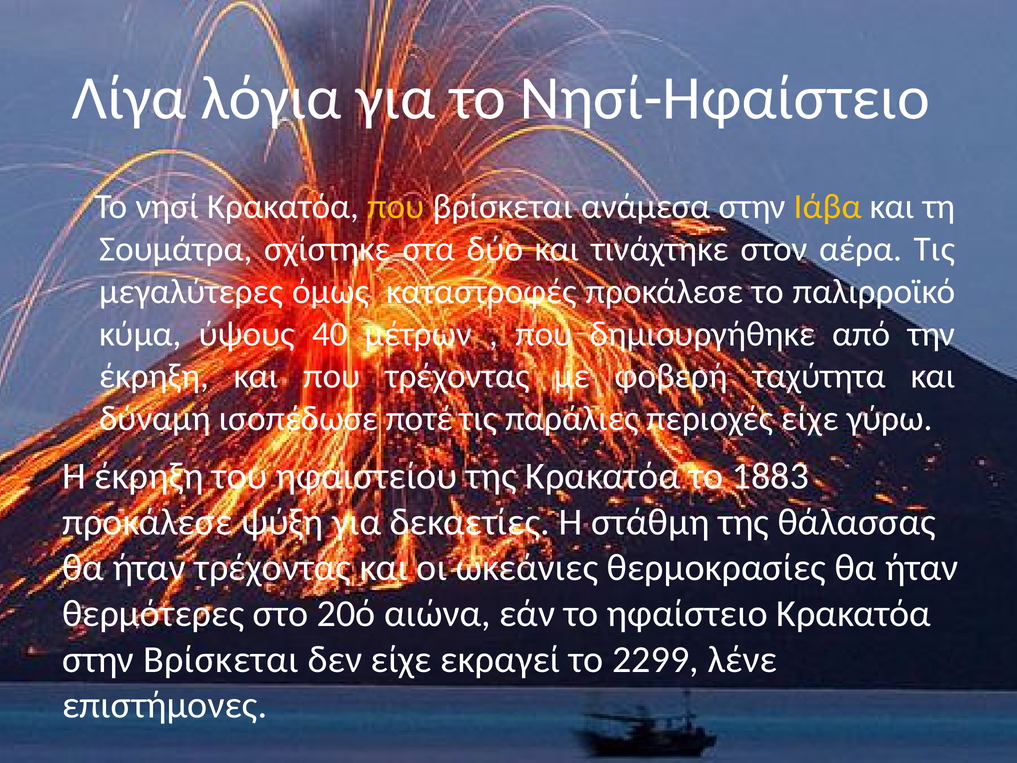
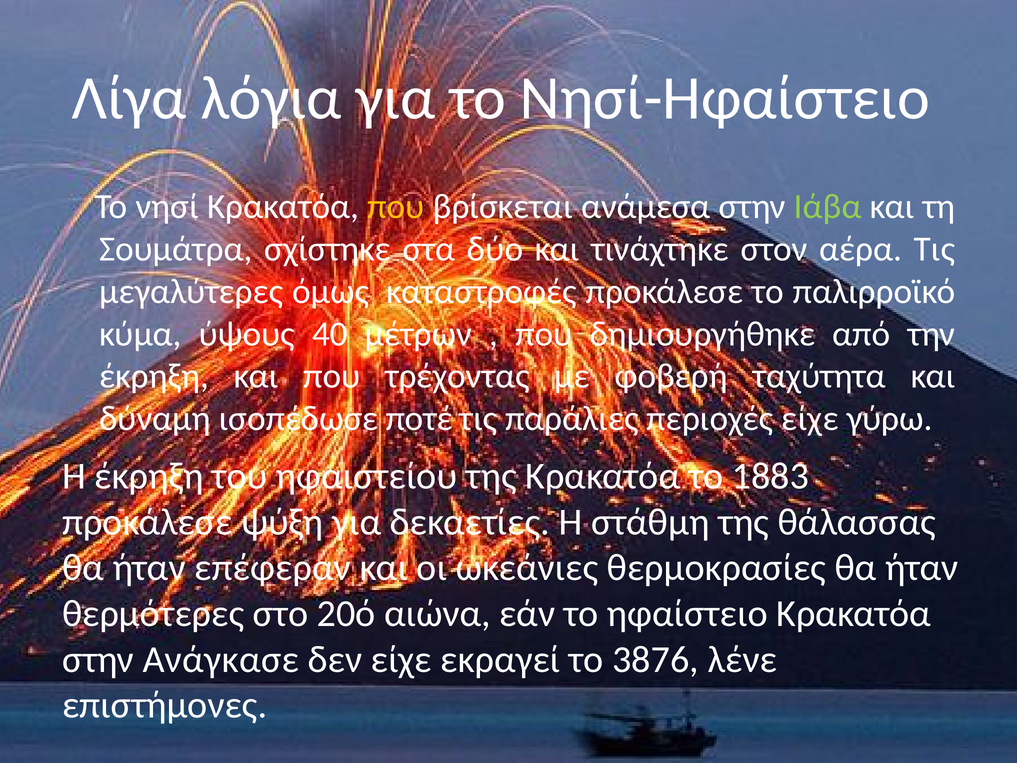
Ιάβα colour: yellow -> light green
ήταν τρέχοντας: τρέχοντας -> επέφεραν
στην Βρίσκεται: Βρίσκεται -> Ανάγκασε
2299: 2299 -> 3876
